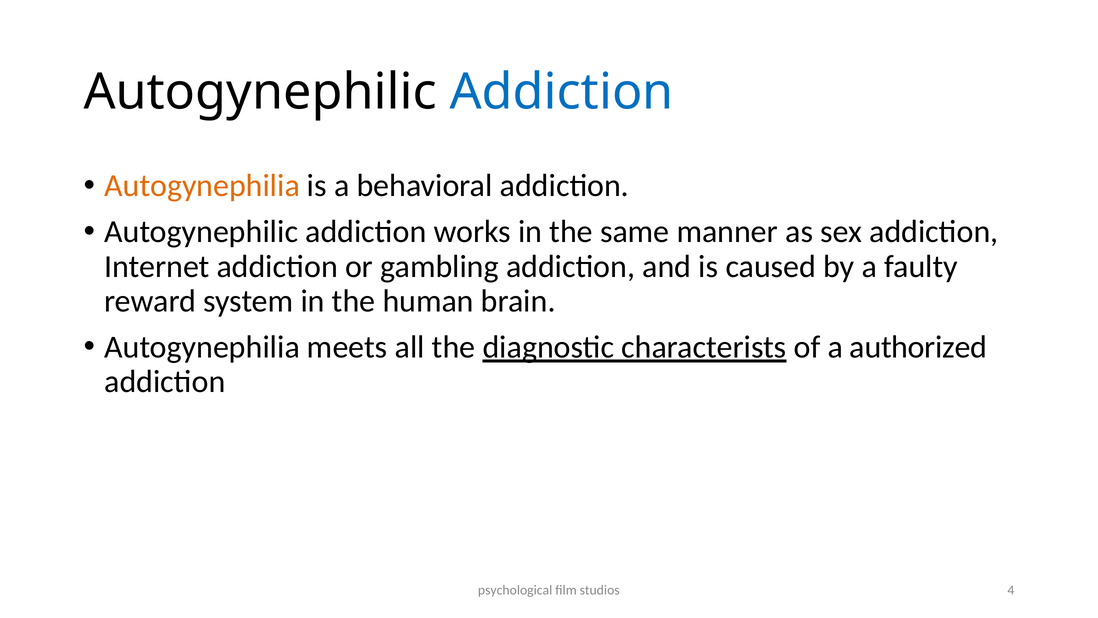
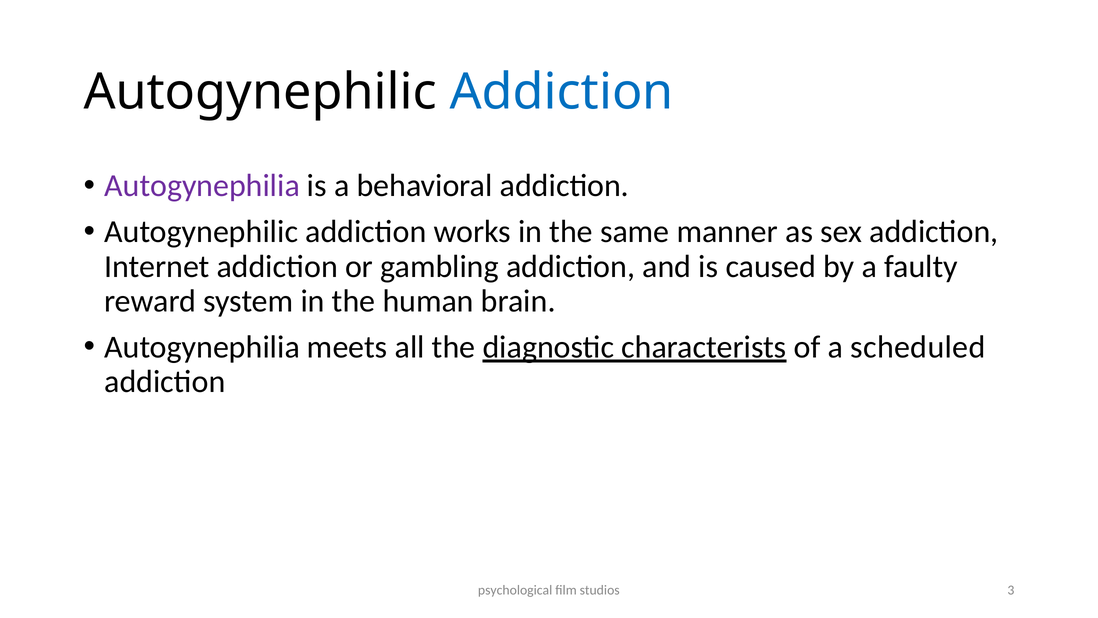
Autogynephilia at (202, 186) colour: orange -> purple
authorized: authorized -> scheduled
4: 4 -> 3
